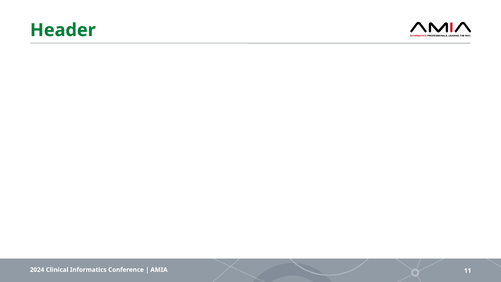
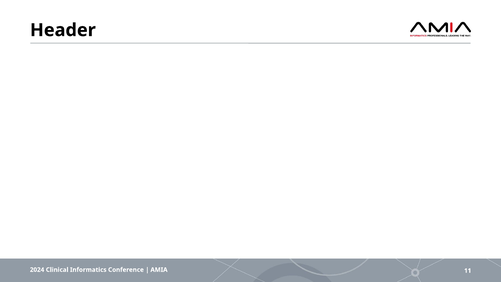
Header colour: green -> black
